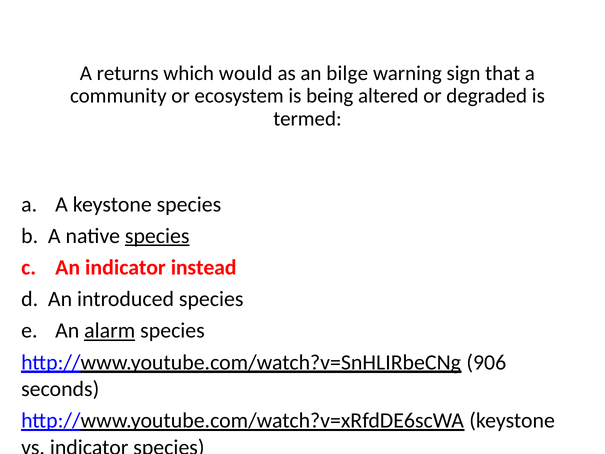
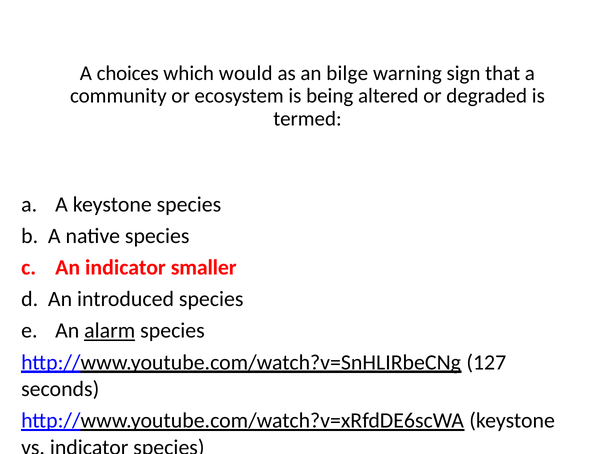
returns: returns -> choices
species at (157, 236) underline: present -> none
instead: instead -> smaller
906: 906 -> 127
